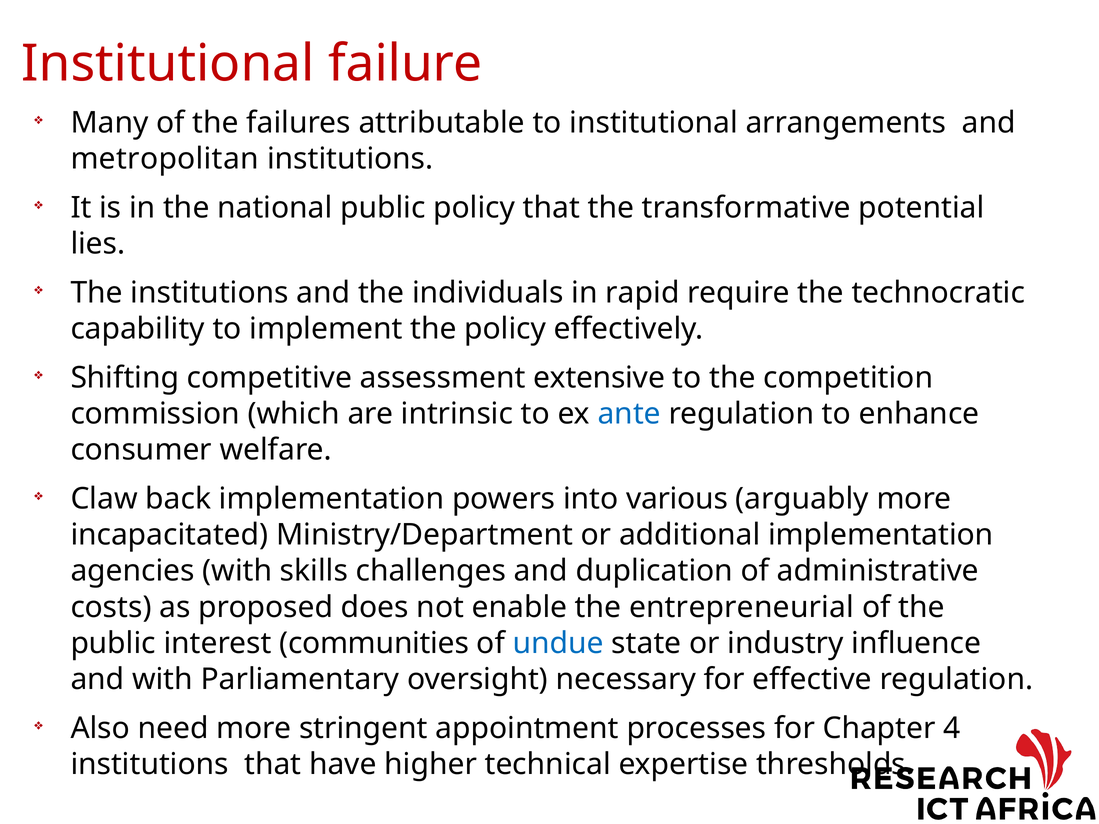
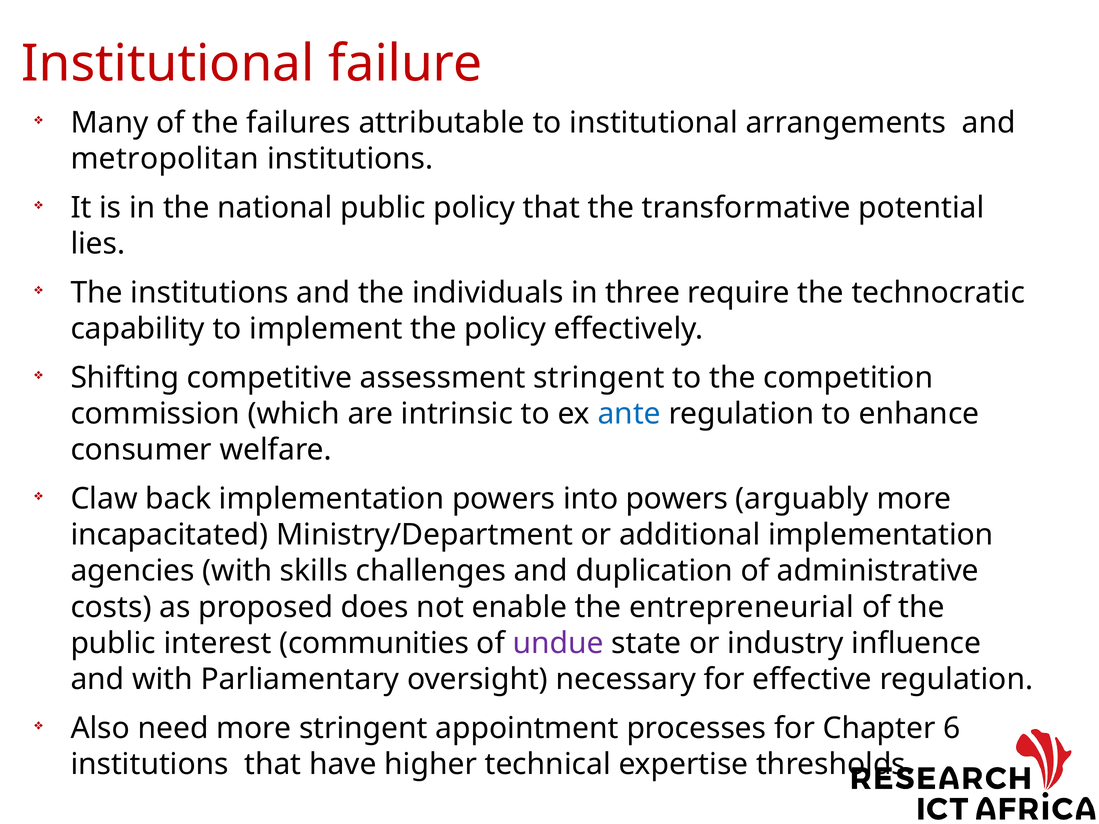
rapid: rapid -> three
assessment extensive: extensive -> stringent
into various: various -> powers
undue colour: blue -> purple
4: 4 -> 6
